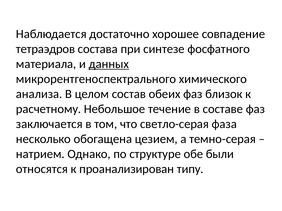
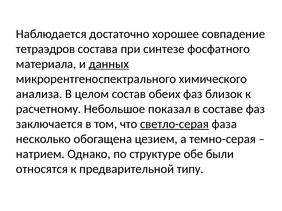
течение: течение -> показал
светло-серая underline: none -> present
проанализирован: проанализирован -> предварительной
